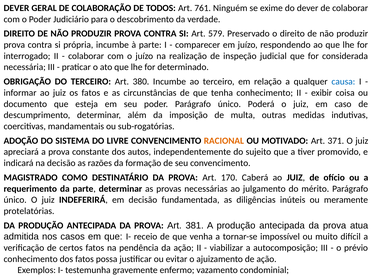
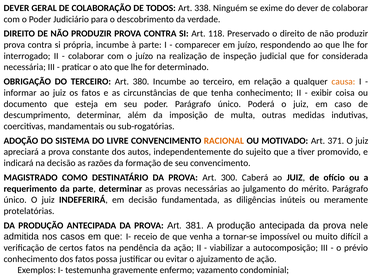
761: 761 -> 338
579: 579 -> 118
causa colour: blue -> orange
170: 170 -> 300
atua: atua -> nele
